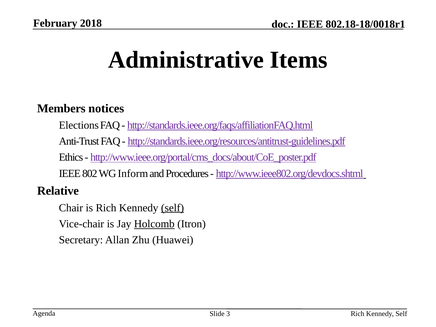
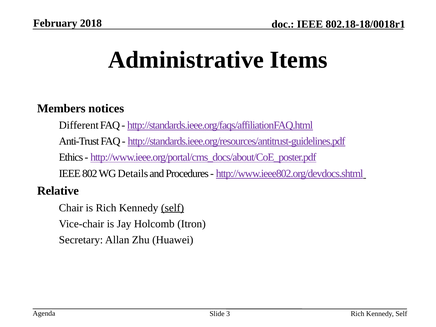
Elections: Elections -> Different
Inform: Inform -> Details
Holcomb underline: present -> none
